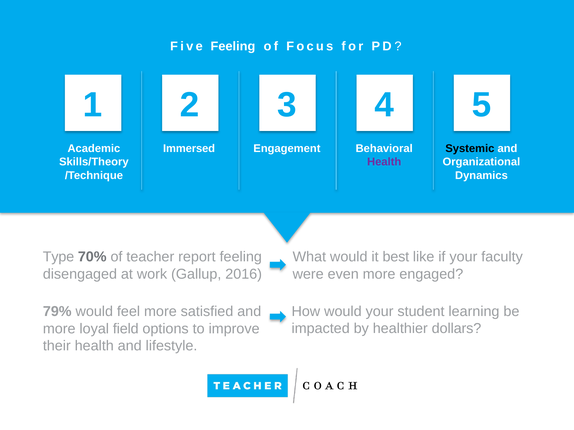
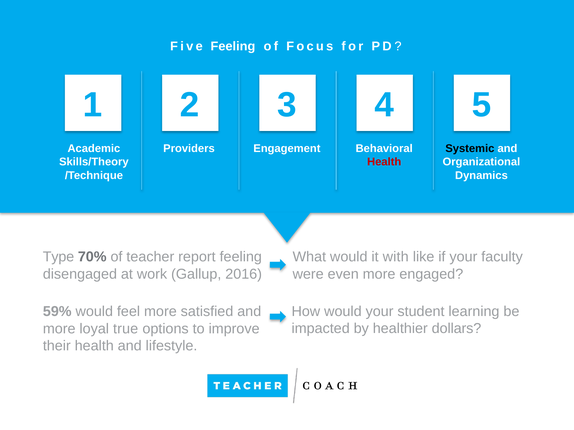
Immersed: Immersed -> Providers
Health at (384, 162) colour: purple -> red
best: best -> with
79%: 79% -> 59%
field: field -> true
